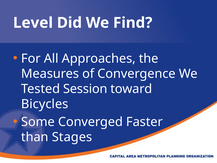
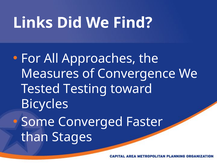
Level: Level -> Links
Session: Session -> Testing
